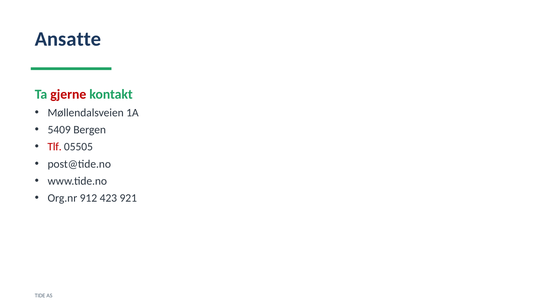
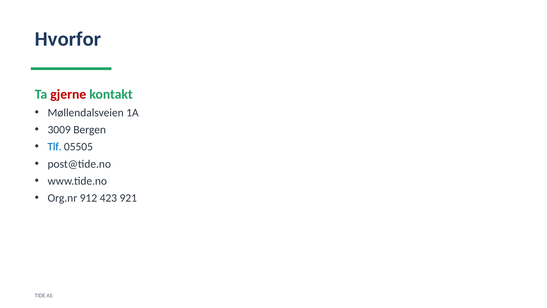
Ansatte: Ansatte -> Hvorfor
5409: 5409 -> 3009
Tlf colour: red -> blue
